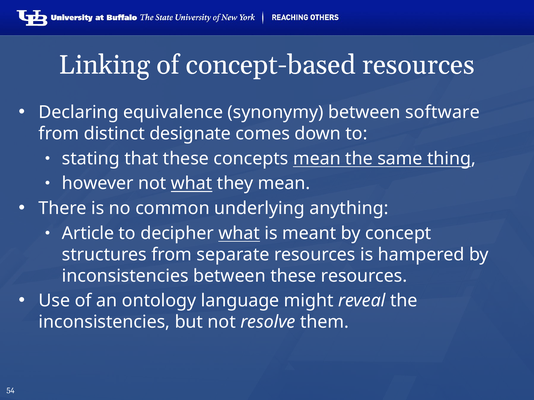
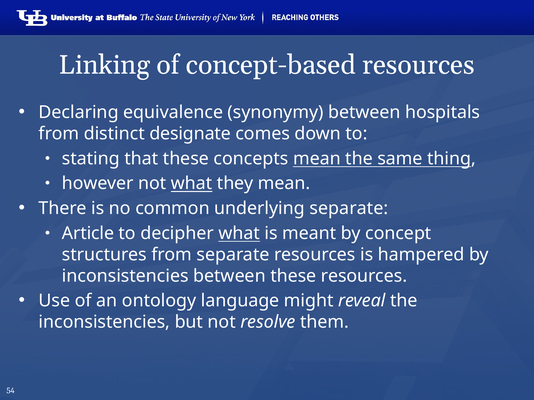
software: software -> hospitals
underlying anything: anything -> separate
